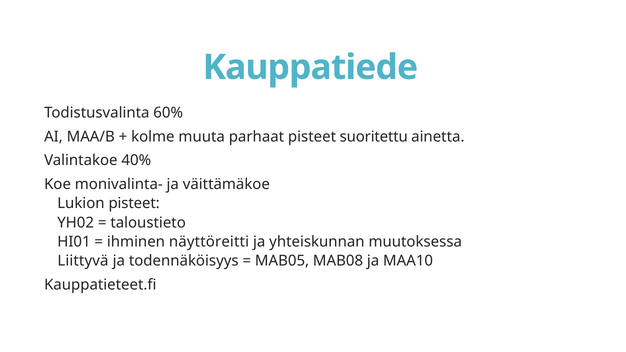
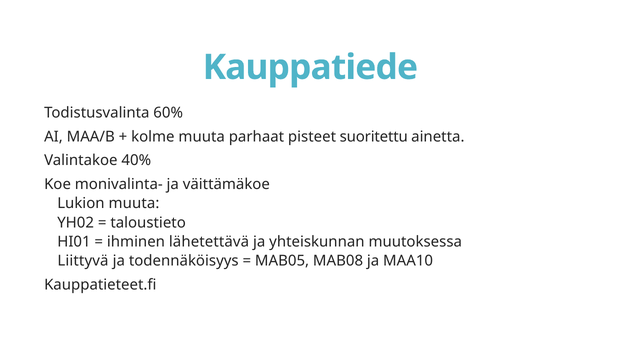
Lukion pisteet: pisteet -> muuta
näyttöreitti: näyttöreitti -> lähetettävä
